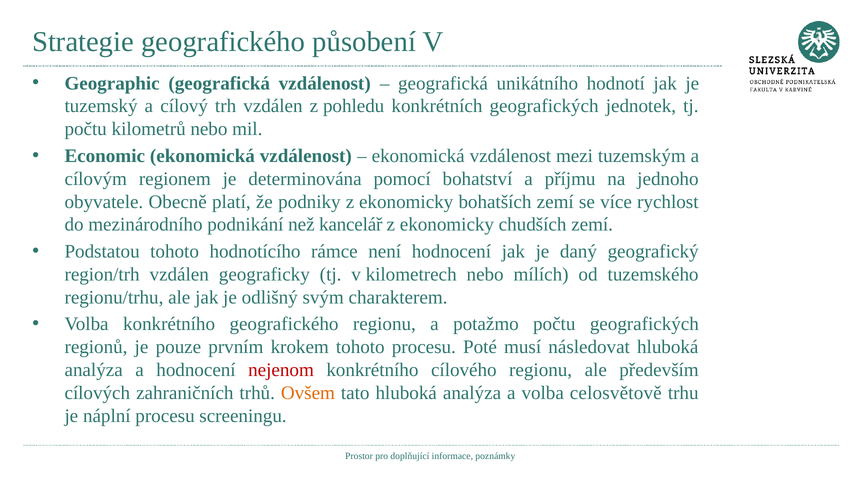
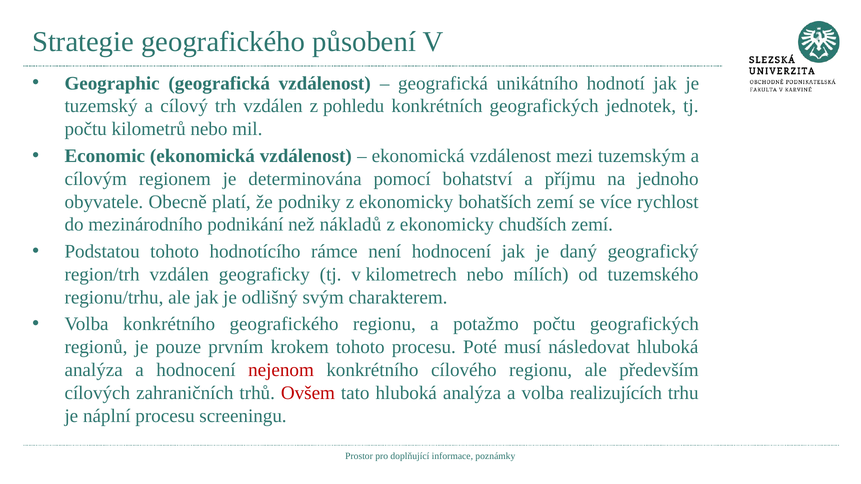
kancelář: kancelář -> nákladů
Ovšem colour: orange -> red
celosvětově: celosvětově -> realizujících
